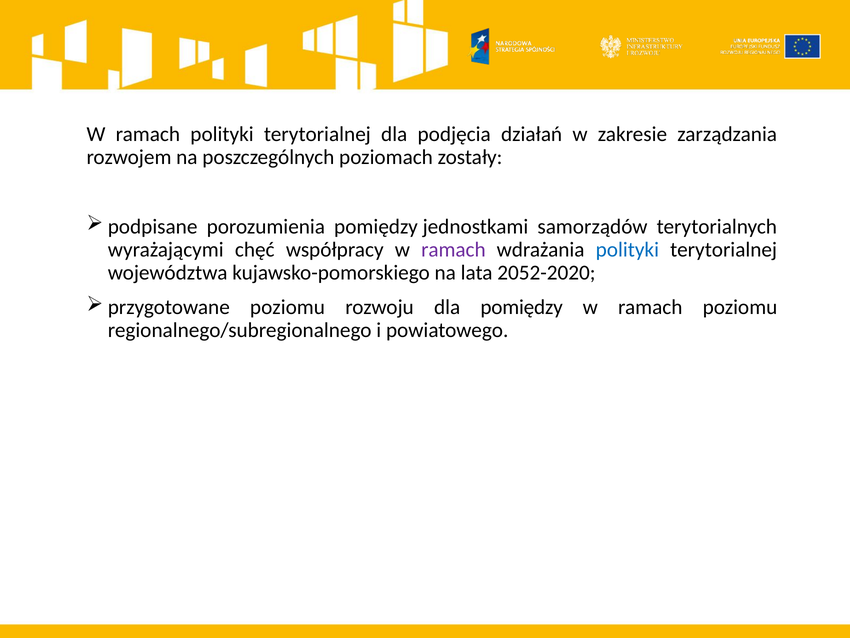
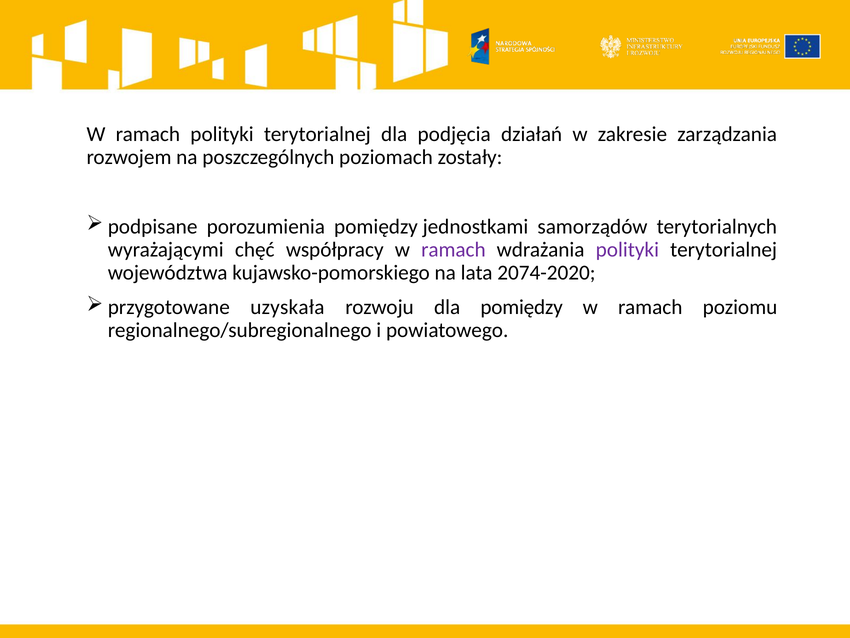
polityki at (627, 249) colour: blue -> purple
2052-2020: 2052-2020 -> 2074-2020
poziomu at (287, 307): poziomu -> uzyskała
